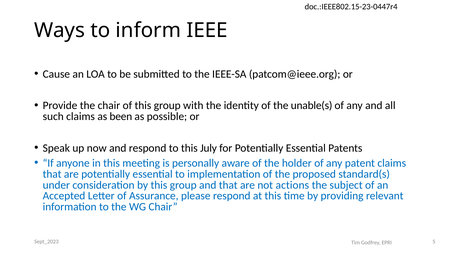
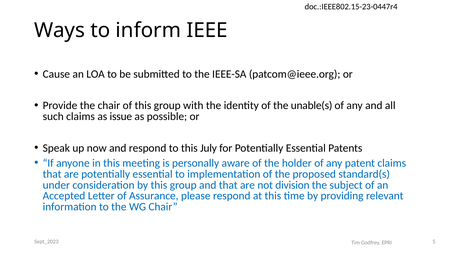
been: been -> issue
actions: actions -> division
